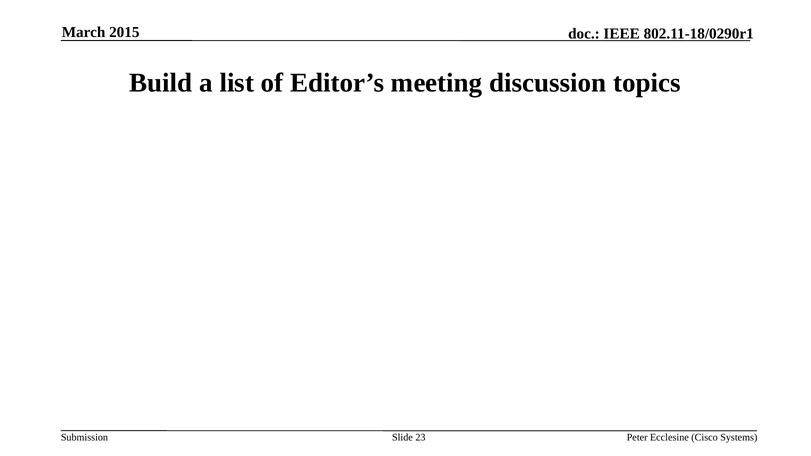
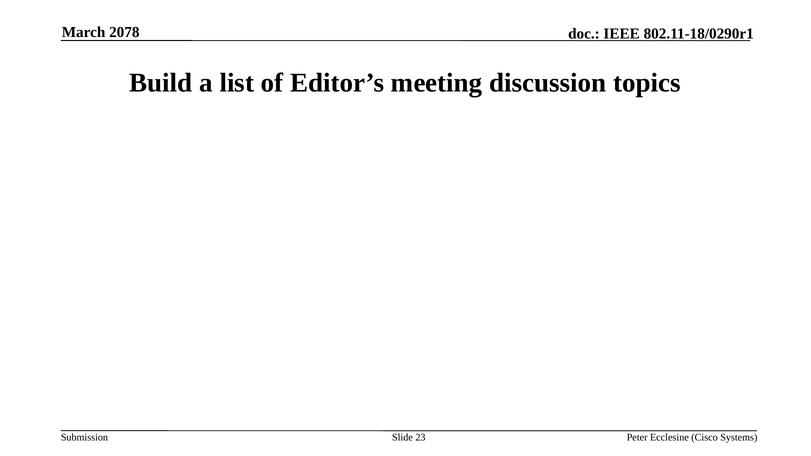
2015: 2015 -> 2078
